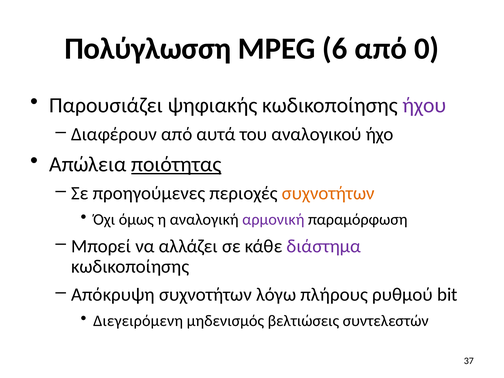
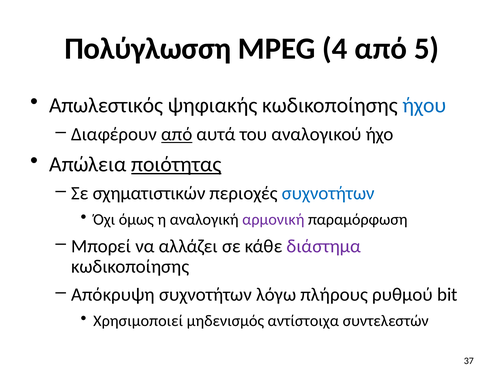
6: 6 -> 4
0: 0 -> 5
Παρουσιάζει: Παρουσιάζει -> Απωλεστικός
ήχου colour: purple -> blue
από at (177, 134) underline: none -> present
προηγούμενες: προηγούμενες -> σχηματιστικών
συχνοτήτων at (328, 193) colour: orange -> blue
Διεγειρόμενη: Διεγειρόμενη -> Χρησιμοποιεί
βελτιώσεις: βελτιώσεις -> αντίστοιχα
